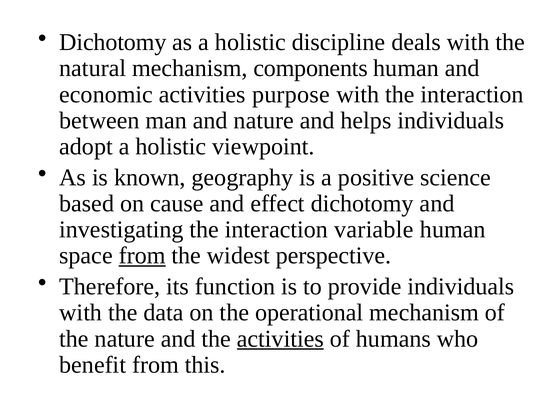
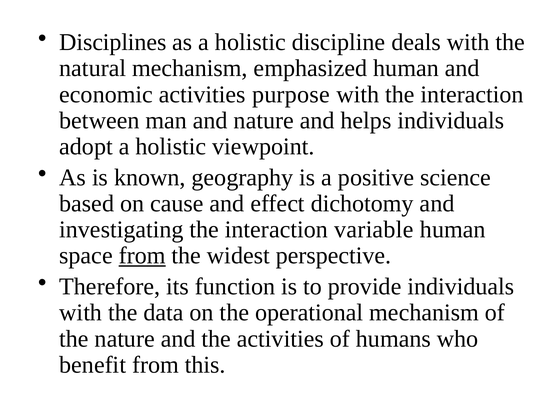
Dichotomy at (113, 42): Dichotomy -> Disciplines
components: components -> emphasized
activities at (280, 339) underline: present -> none
